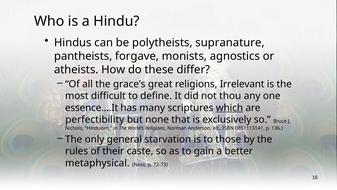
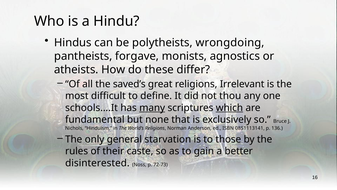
supranature: supranature -> wrongdoing
grace’s: grace’s -> saved’s
essence….It: essence….It -> schools….It
many underline: none -> present
perfectibility: perfectibility -> fundamental
metaphysical: metaphysical -> disinterested
